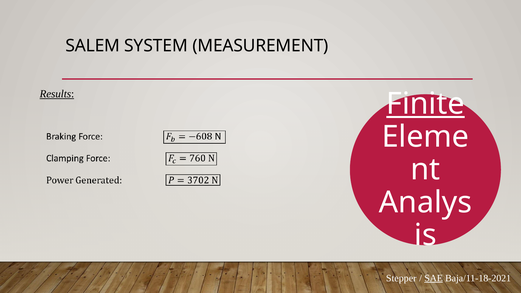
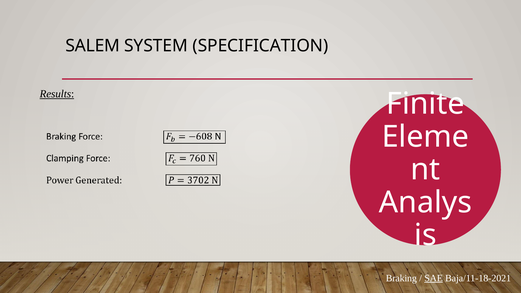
MEASUREMENT: MEASUREMENT -> SPECIFICATION
Finite underline: present -> none
Stepper: Stepper -> Braking
